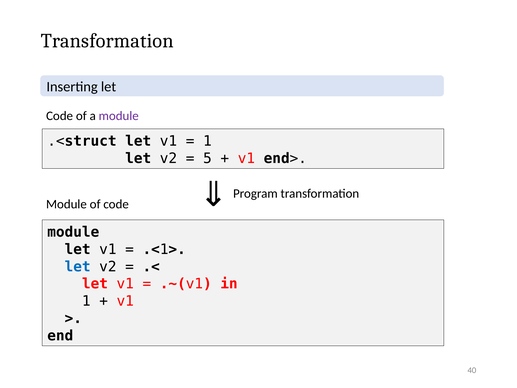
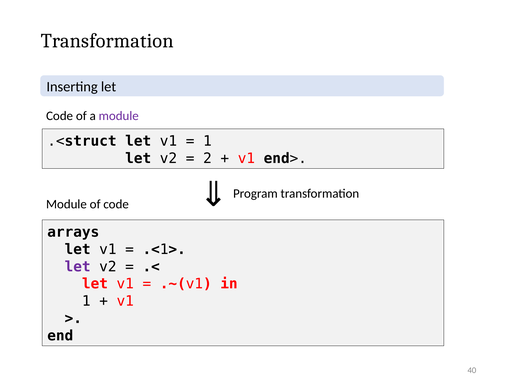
5: 5 -> 2
module at (73, 232): module -> arrays
let at (78, 266) colour: blue -> purple
